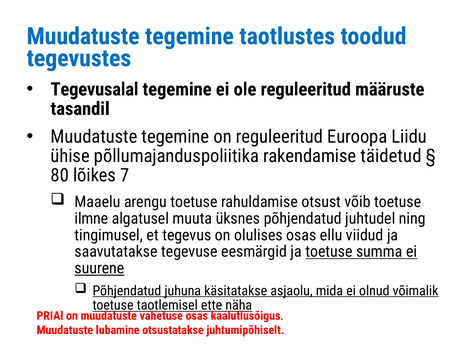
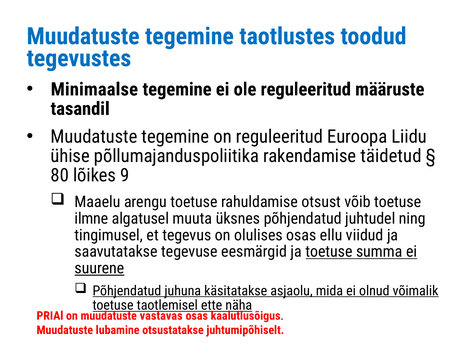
Tegevusalal: Tegevusalal -> Minimaalse
7: 7 -> 9
vahetuse: vahetuse -> vastavas
